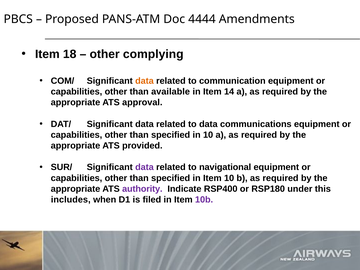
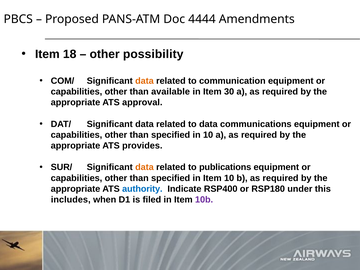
complying: complying -> possibility
14: 14 -> 30
provided: provided -> provides
data at (144, 167) colour: purple -> orange
navigational: navigational -> publications
authority colour: purple -> blue
